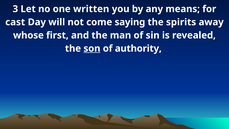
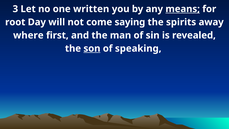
means underline: none -> present
cast: cast -> root
whose: whose -> where
authority: authority -> speaking
